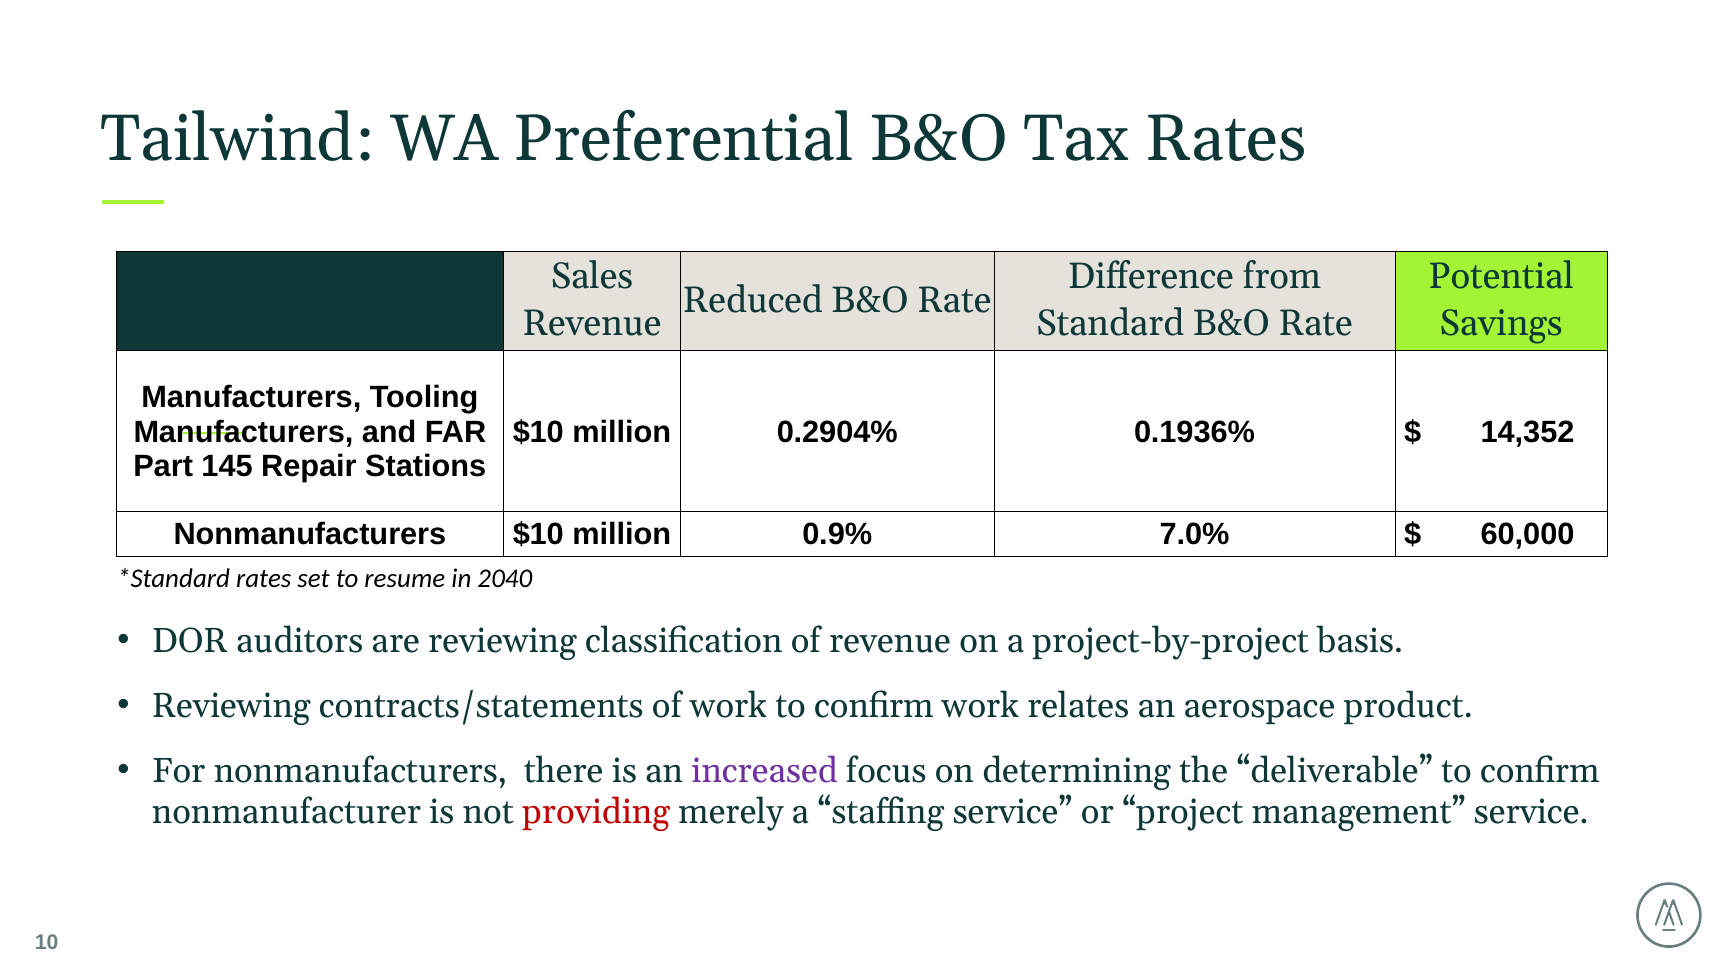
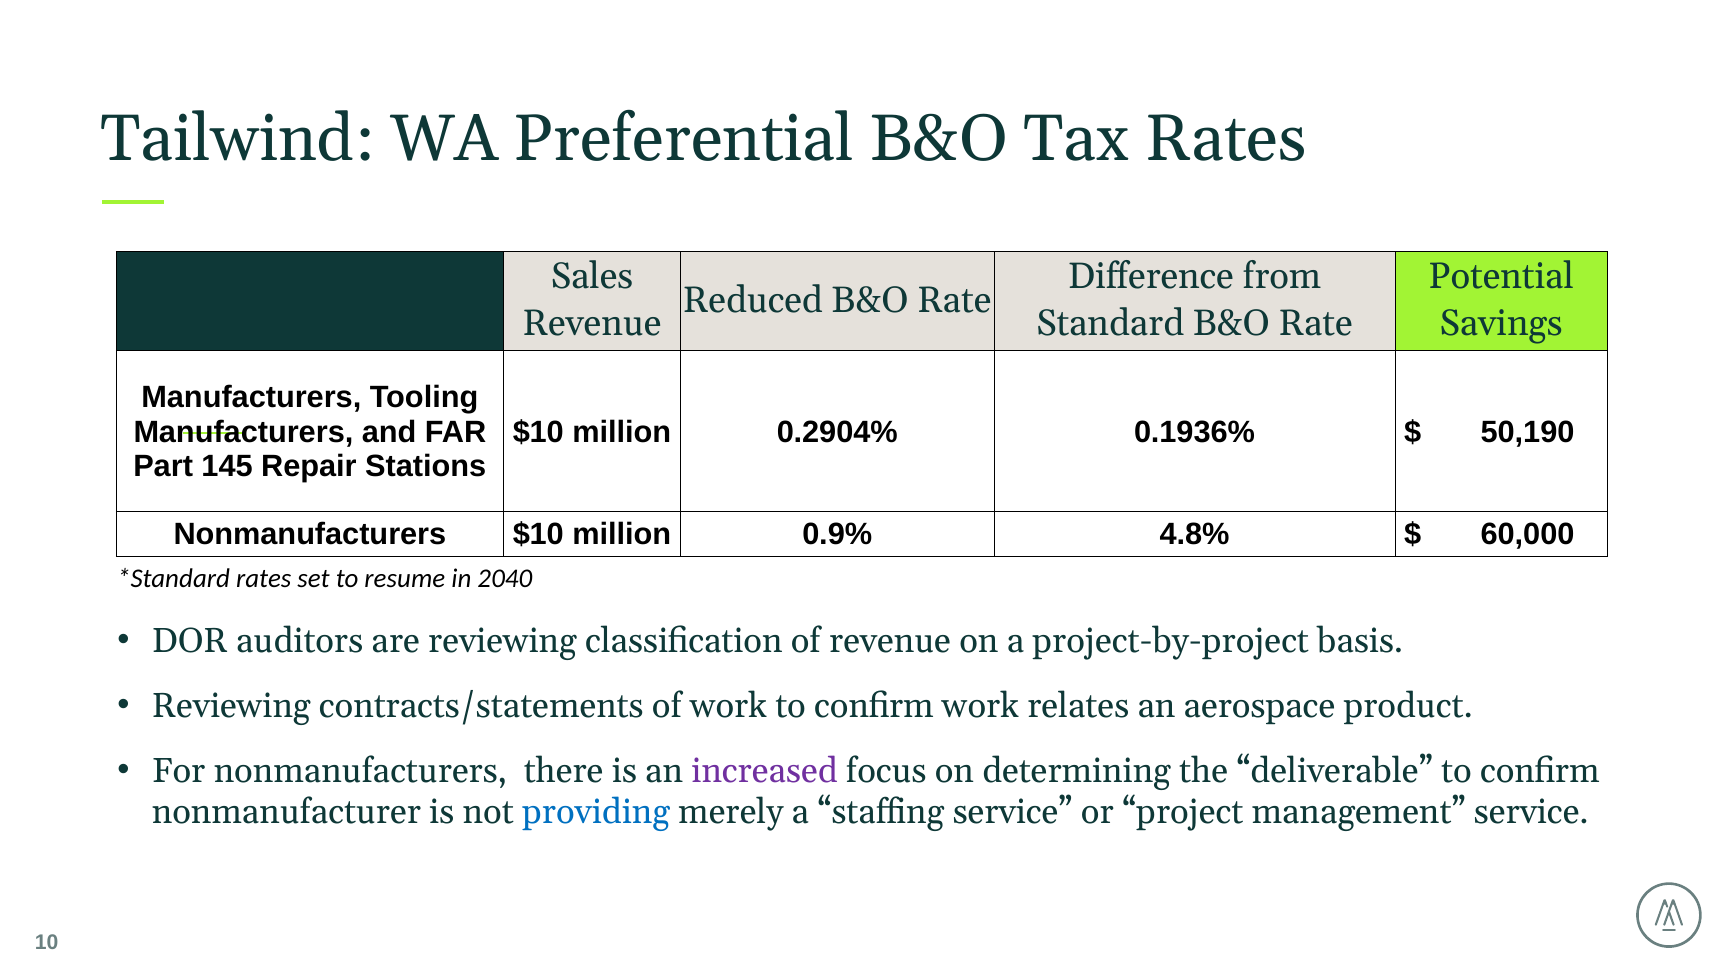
14,352: 14,352 -> 50,190
7.0%: 7.0% -> 4.8%
providing colour: red -> blue
